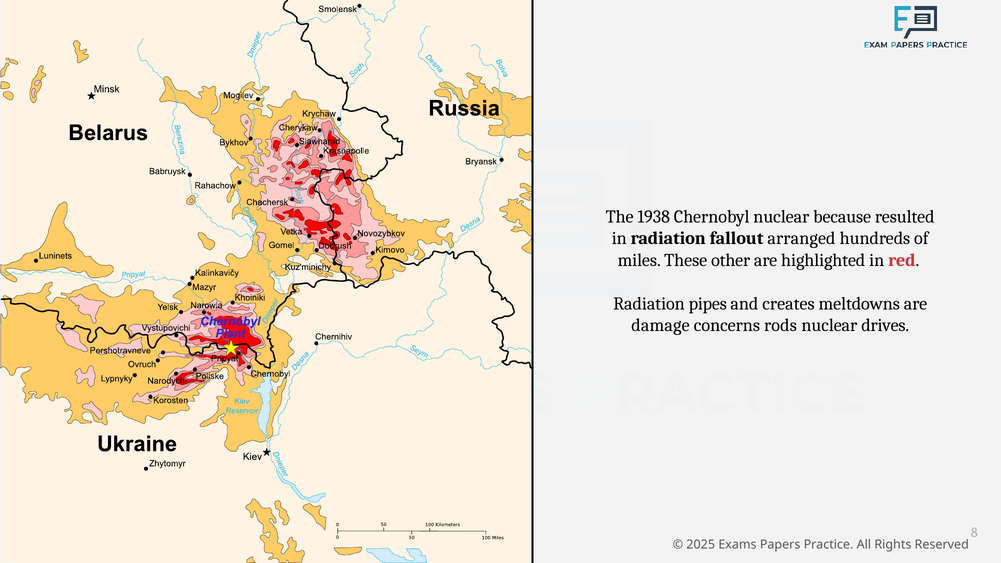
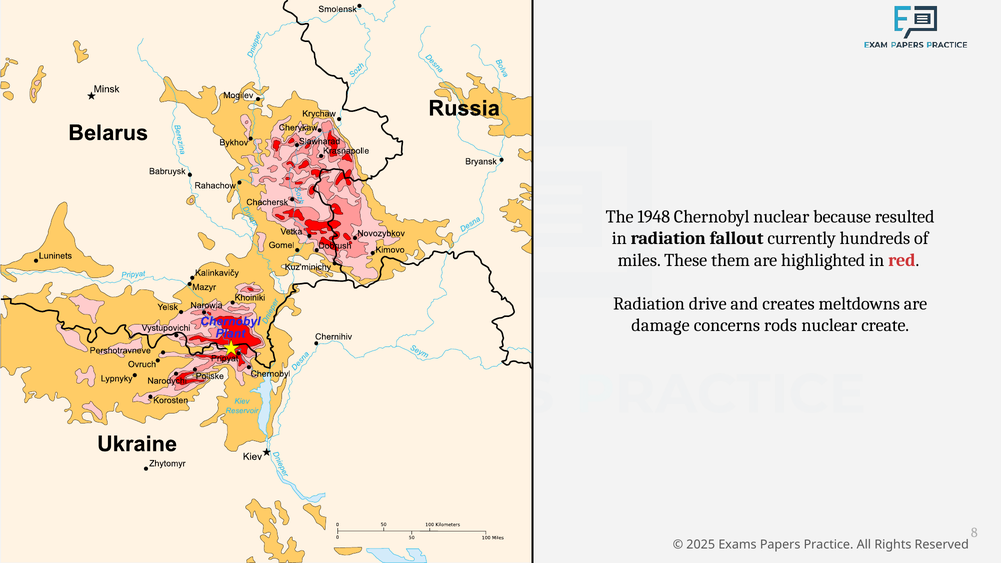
1938: 1938 -> 1948
arranged: arranged -> currently
other: other -> them
pipes: pipes -> drive
drives: drives -> create
